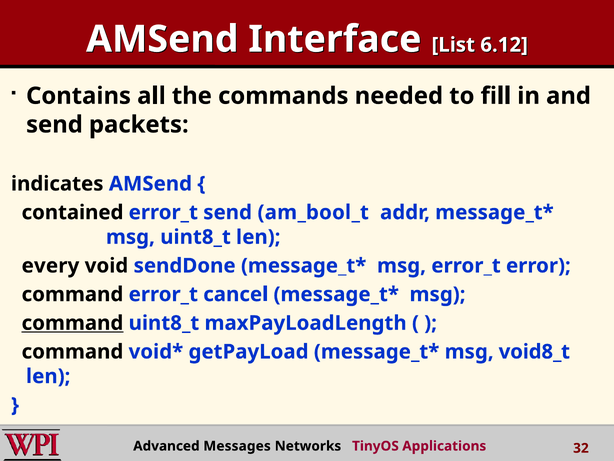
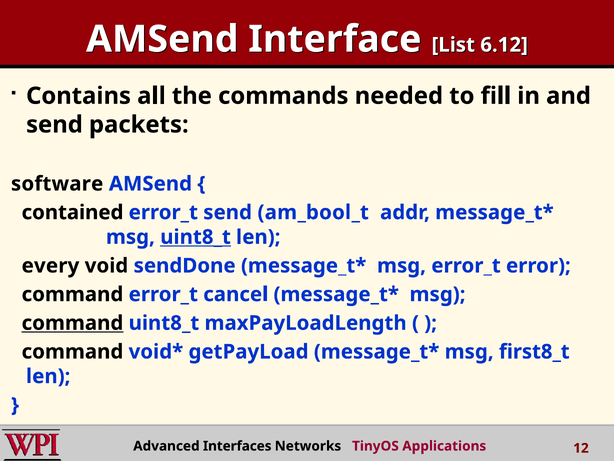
indicates: indicates -> software
uint8_t at (196, 237) underline: none -> present
void8_t: void8_t -> first8_t
Messages: Messages -> Interfaces
32: 32 -> 12
